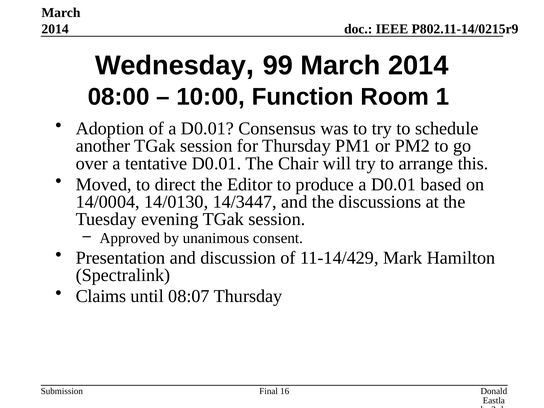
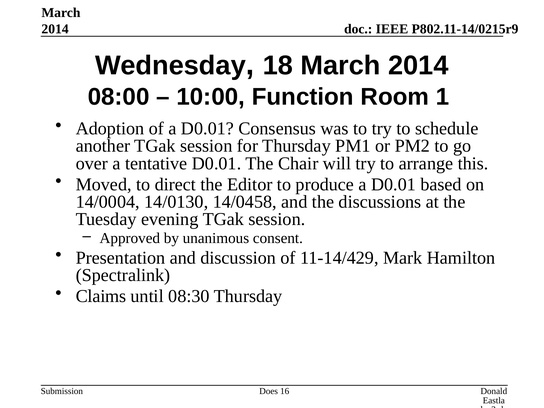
99: 99 -> 18
14/3447: 14/3447 -> 14/0458
08:07: 08:07 -> 08:30
Final: Final -> Does
